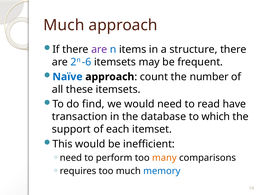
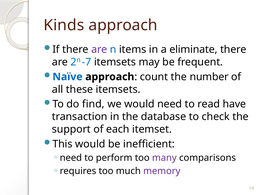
Much at (64, 25): Much -> Kinds
structure: structure -> eliminate
-6: -6 -> -7
which: which -> check
many colour: orange -> purple
memory colour: blue -> purple
